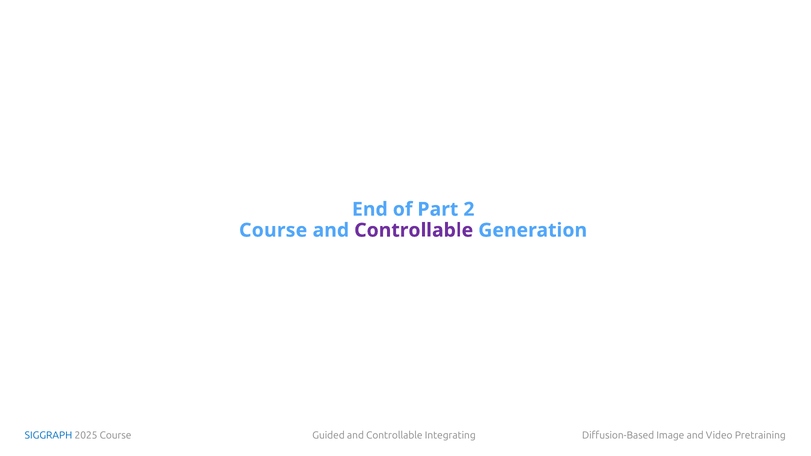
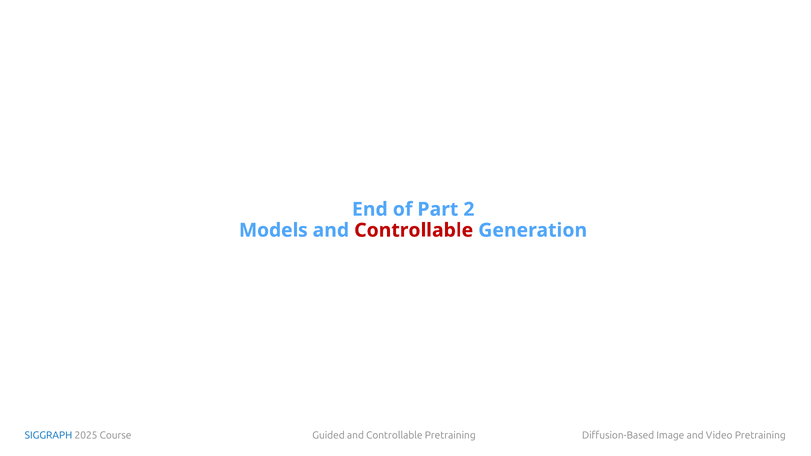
Course at (273, 230): Course -> Models
Controllable at (414, 230) colour: purple -> red
Controllable Integrating: Integrating -> Pretraining
